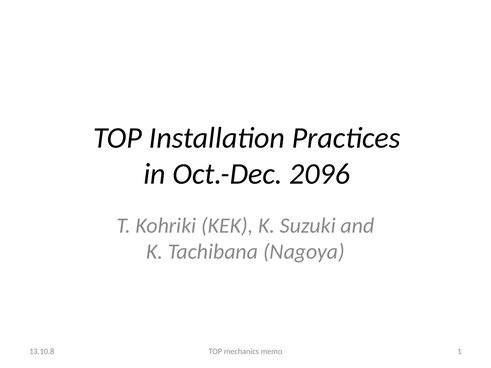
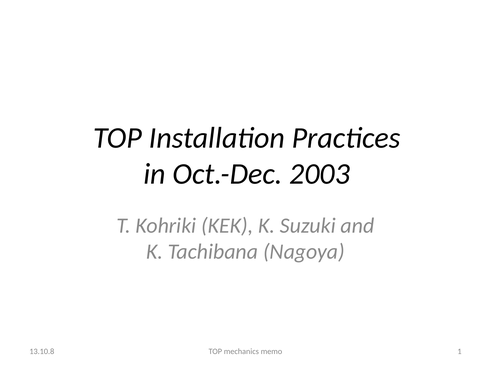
2096: 2096 -> 2003
